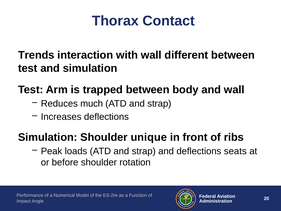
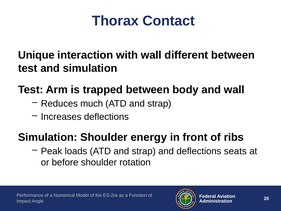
Trends: Trends -> Unique
unique: unique -> energy
